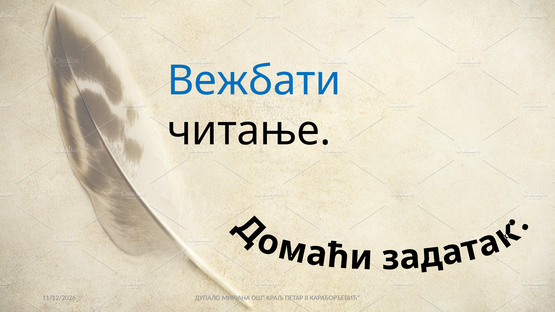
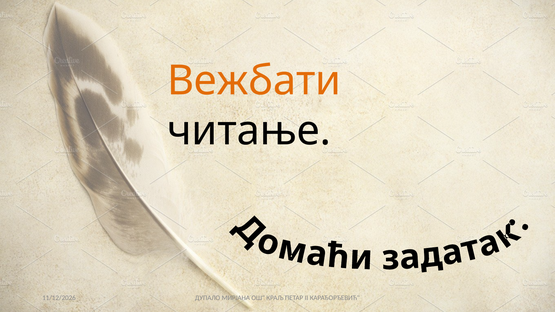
Вежбати colour: blue -> orange
